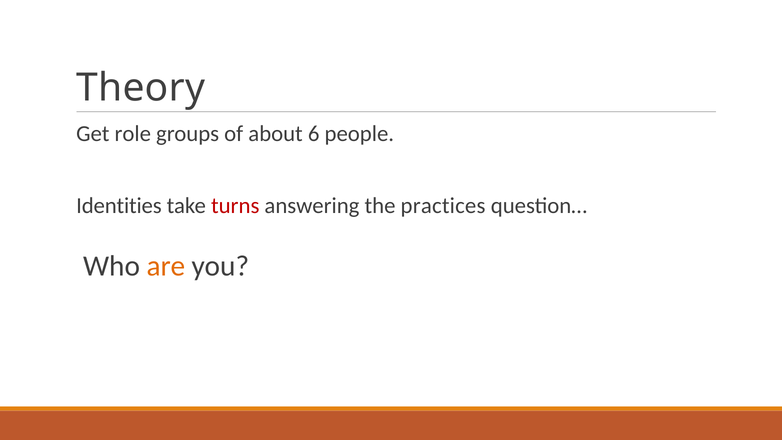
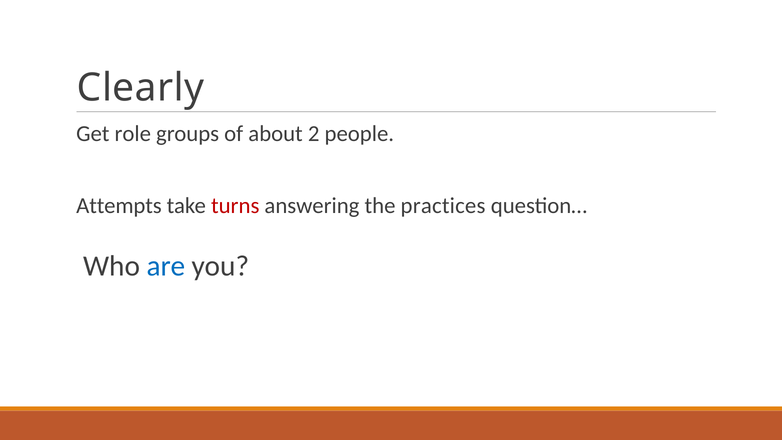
Theory: Theory -> Clearly
6: 6 -> 2
Identities: Identities -> Attempts
are colour: orange -> blue
